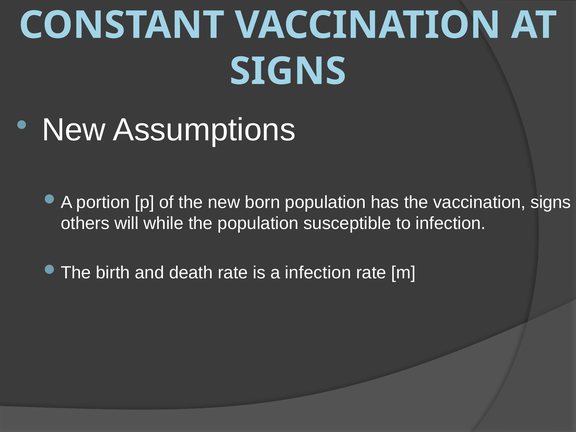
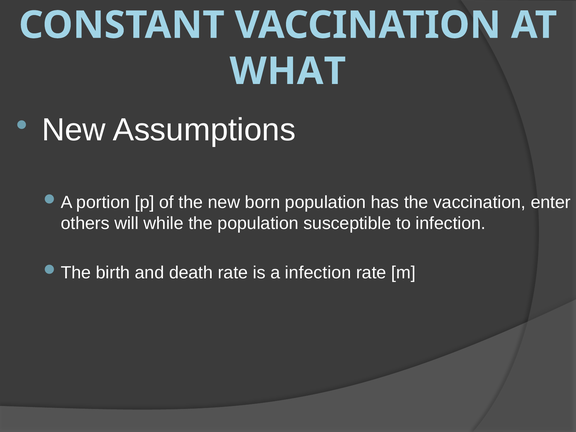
SIGNS at (288, 71): SIGNS -> WHAT
vaccination signs: signs -> enter
